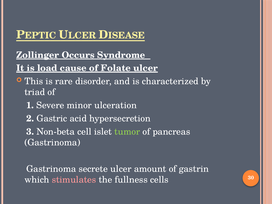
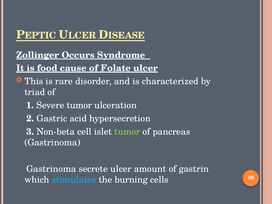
load: load -> food
Severe minor: minor -> tumor
stimulates colour: pink -> light blue
fullness: fullness -> burning
